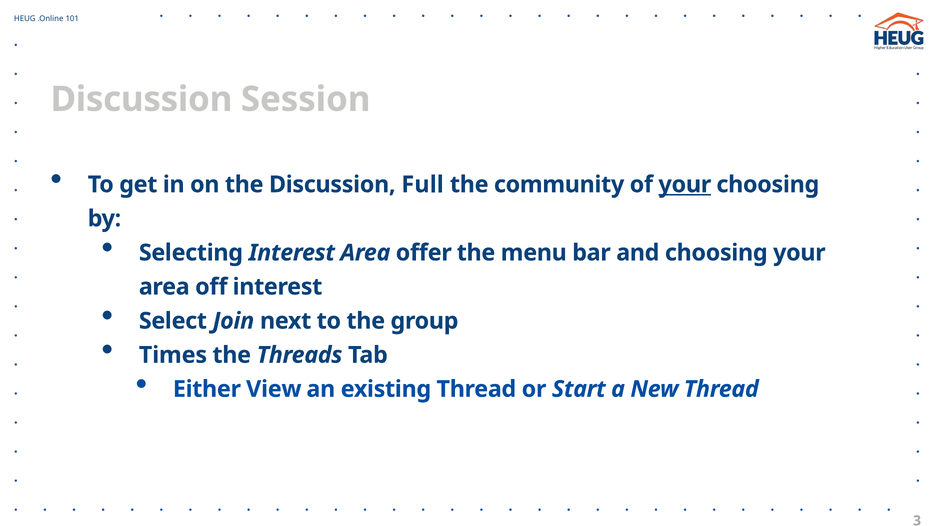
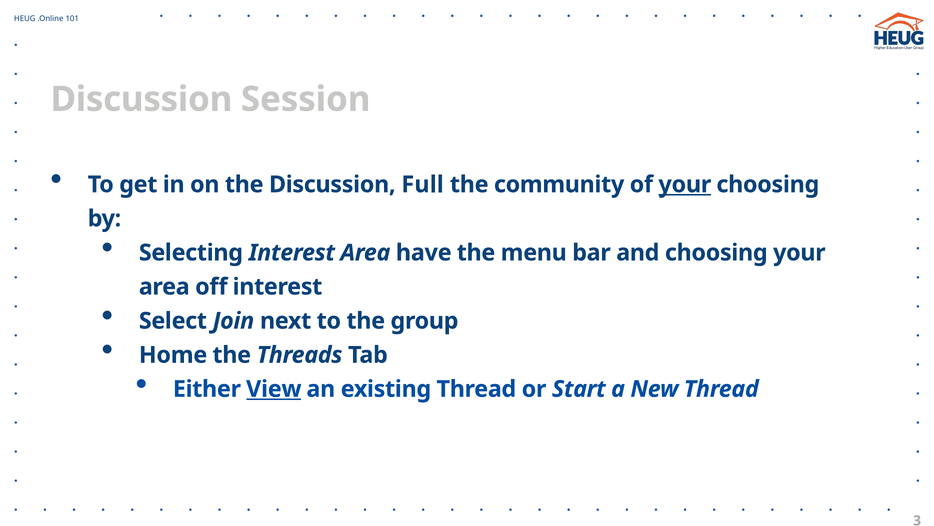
offer: offer -> have
Times: Times -> Home
View underline: none -> present
